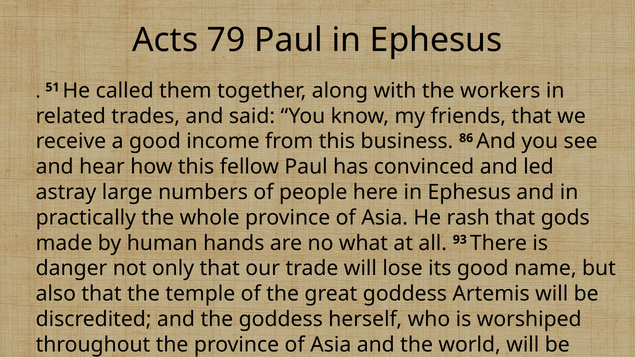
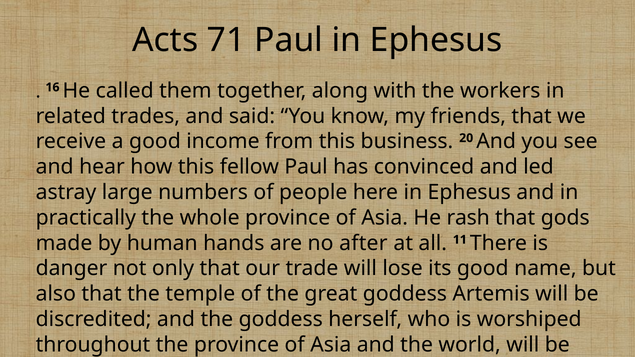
79: 79 -> 71
51: 51 -> 16
86: 86 -> 20
what: what -> after
93: 93 -> 11
